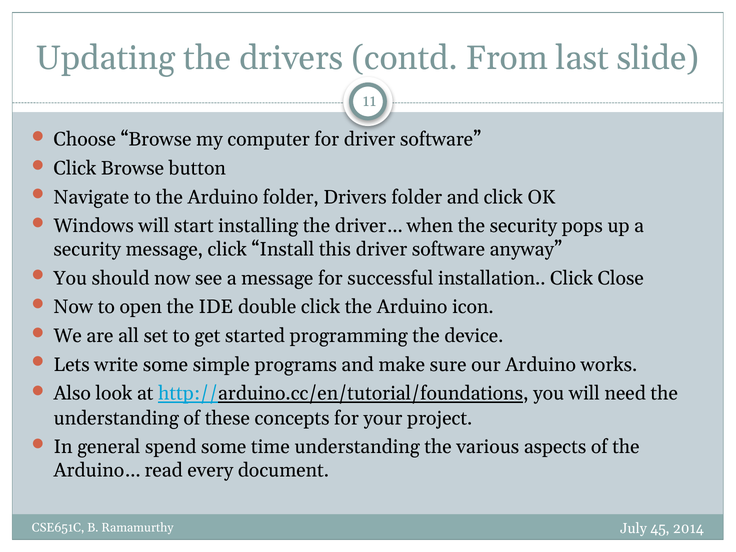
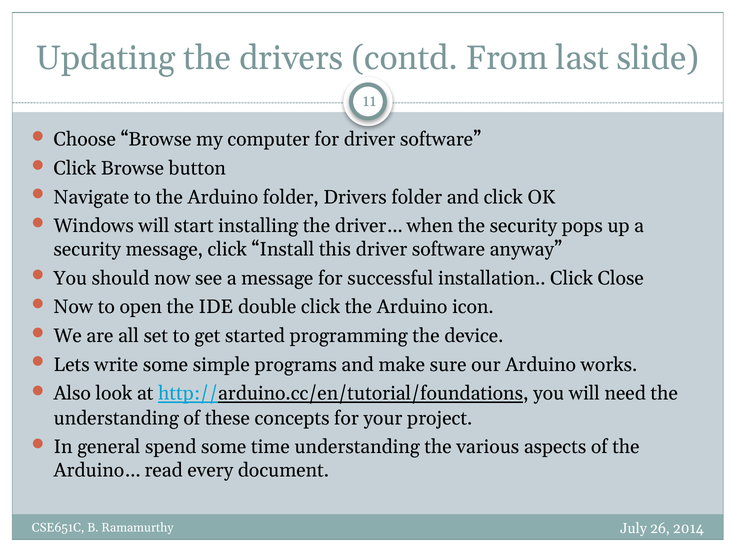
45: 45 -> 26
